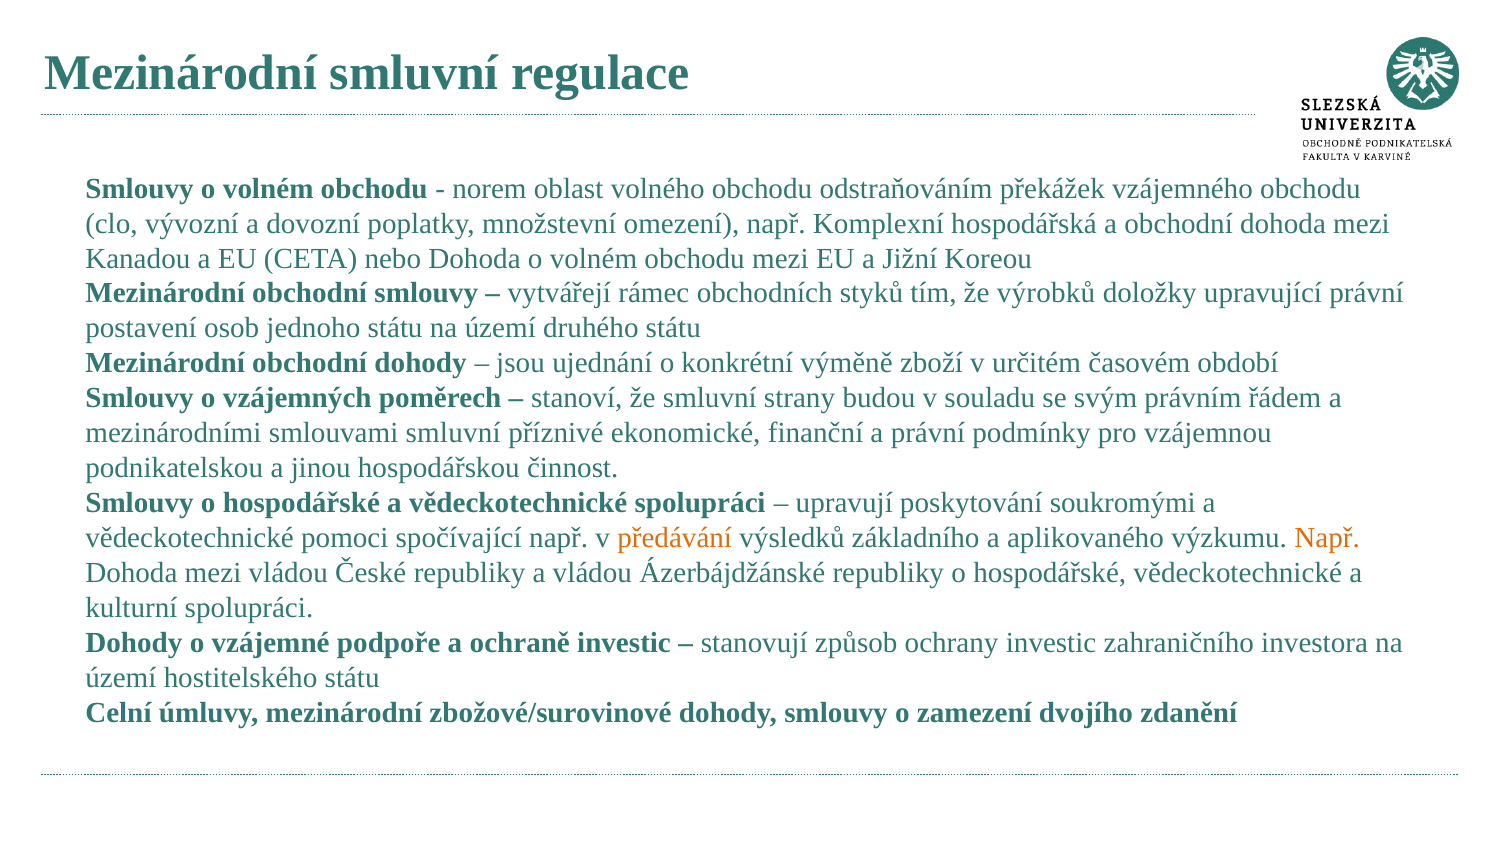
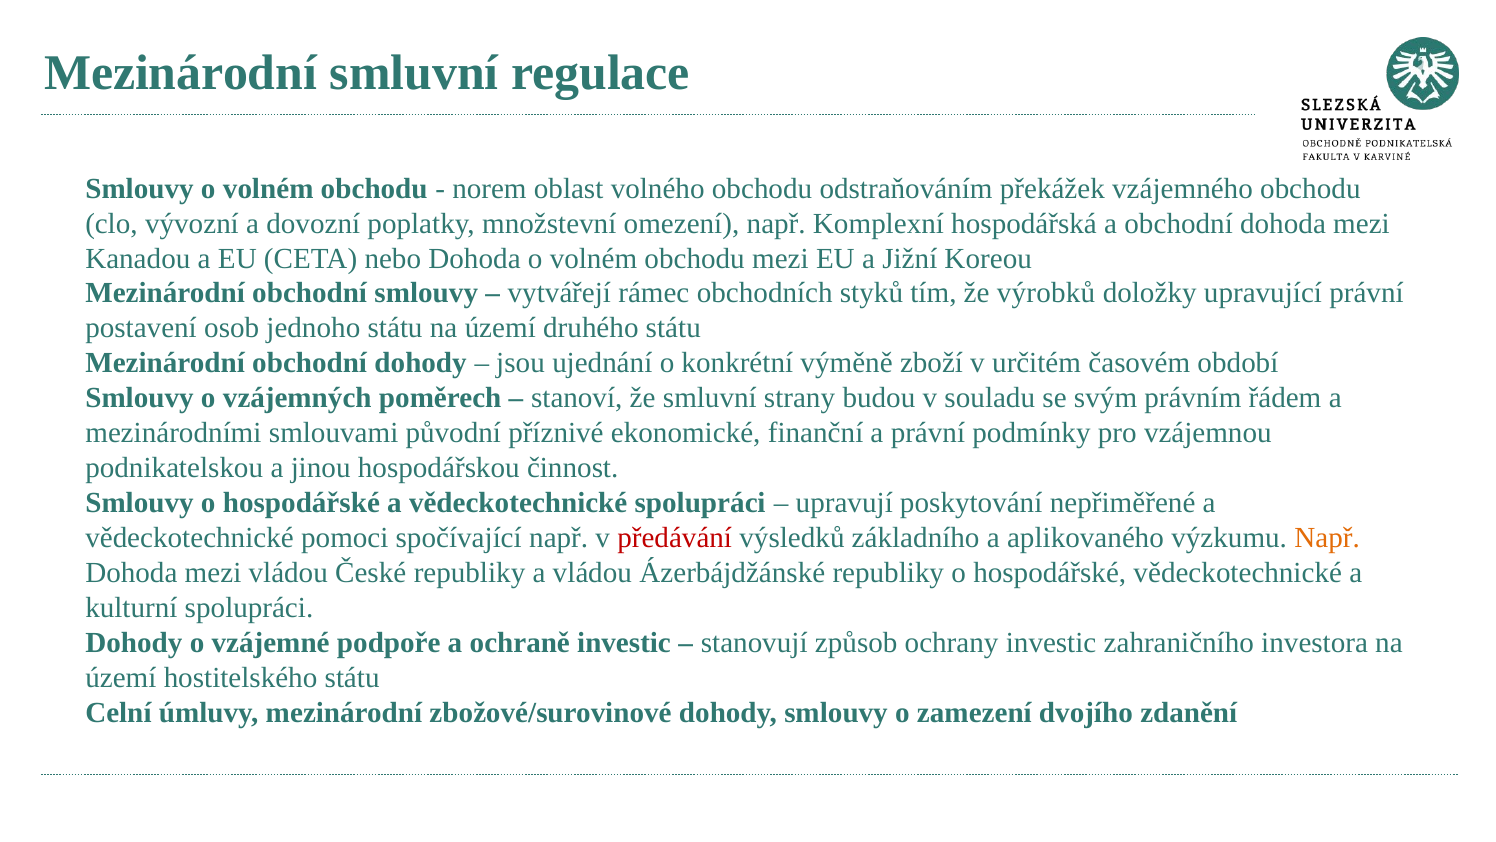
smlouvami smluvní: smluvní -> původní
soukromými: soukromými -> nepřiměřené
předávání colour: orange -> red
